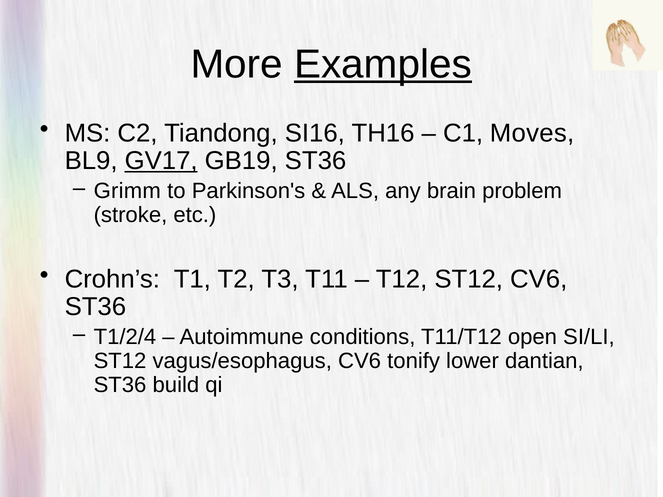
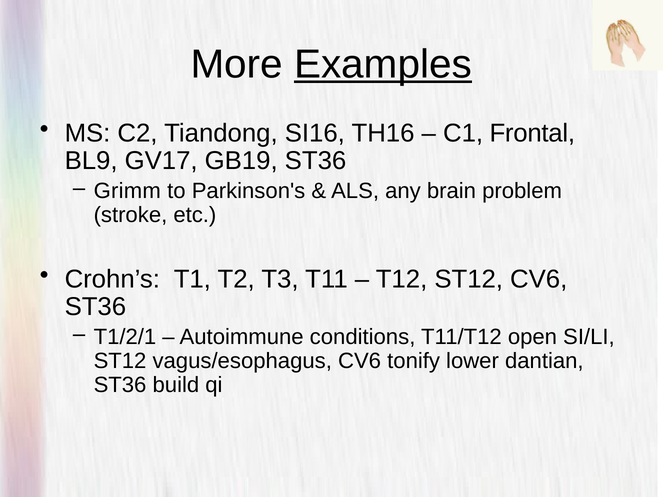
Moves: Moves -> Frontal
GV17 underline: present -> none
T1/2/4: T1/2/4 -> T1/2/1
